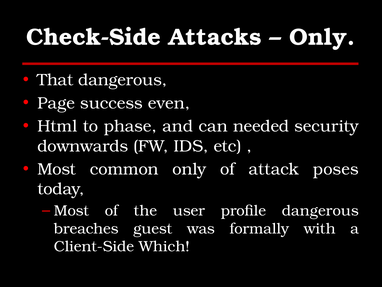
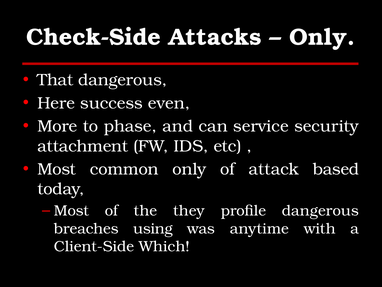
Page: Page -> Here
Html: Html -> More
needed: needed -> service
downwards: downwards -> attachment
poses: poses -> based
user: user -> they
guest: guest -> using
formally: formally -> anytime
